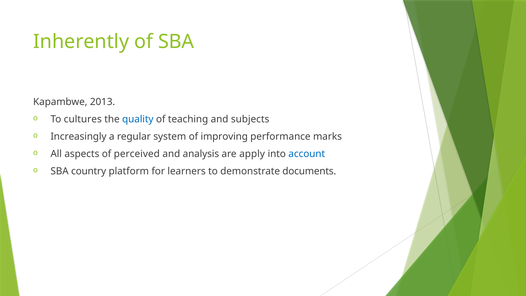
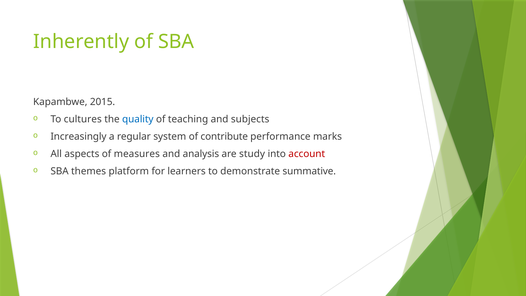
2013: 2013 -> 2015
improving: improving -> contribute
perceived: perceived -> measures
apply: apply -> study
account colour: blue -> red
country: country -> themes
documents: documents -> summative
